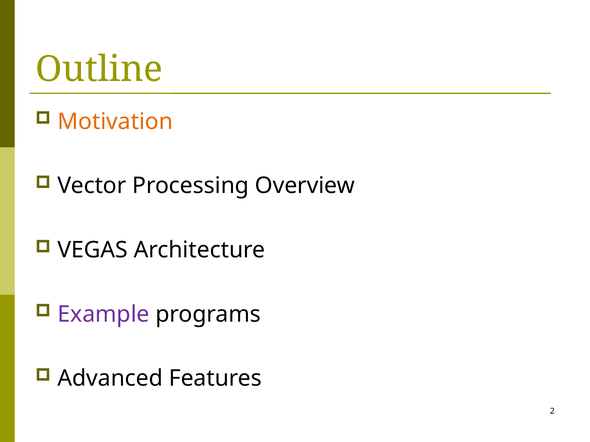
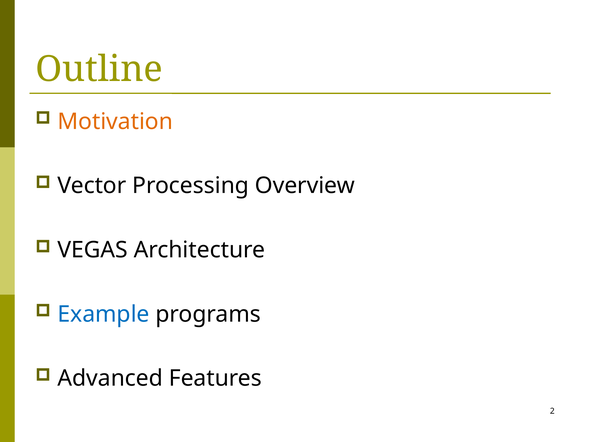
Example colour: purple -> blue
